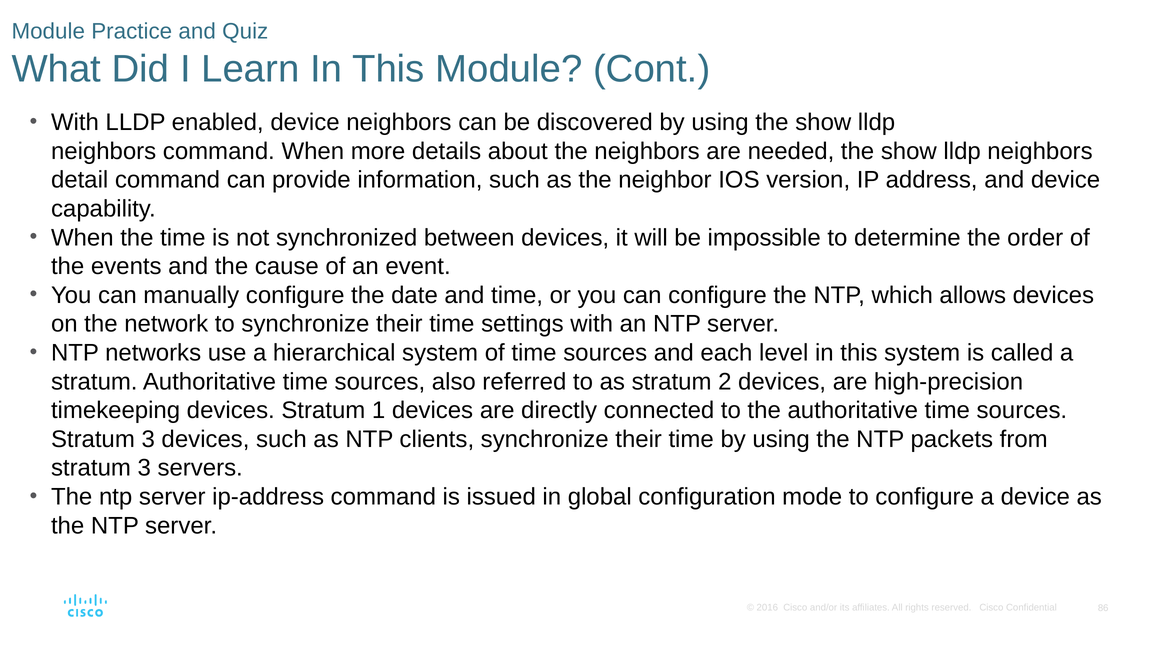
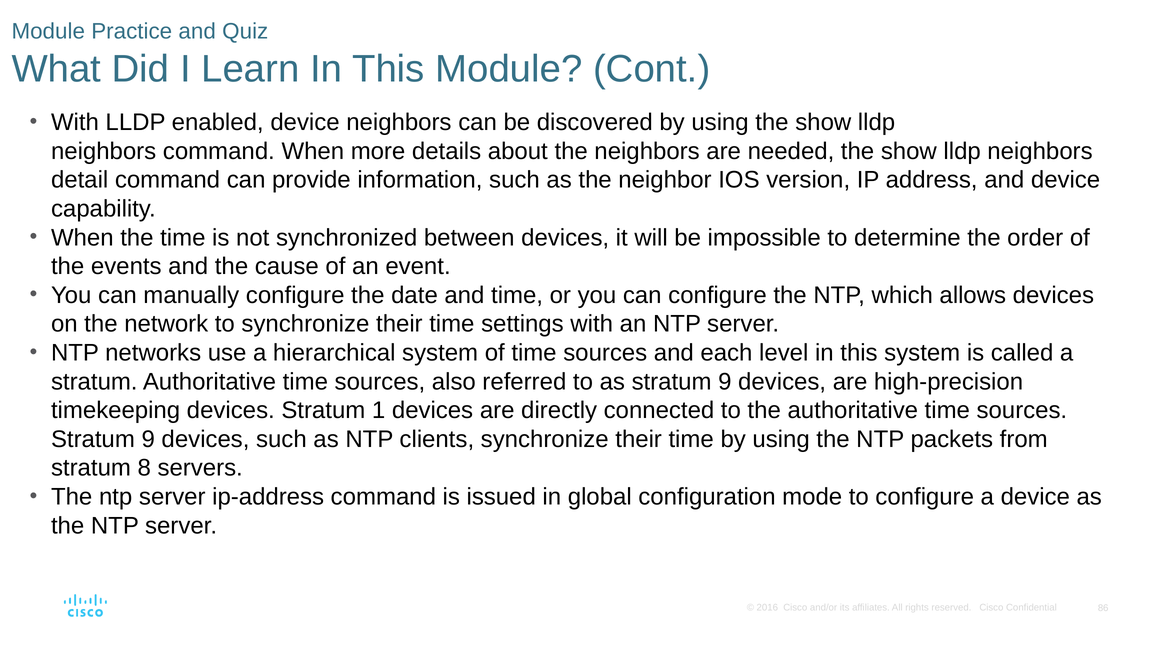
as stratum 2: 2 -> 9
3 at (148, 439): 3 -> 9
3 at (144, 468): 3 -> 8
